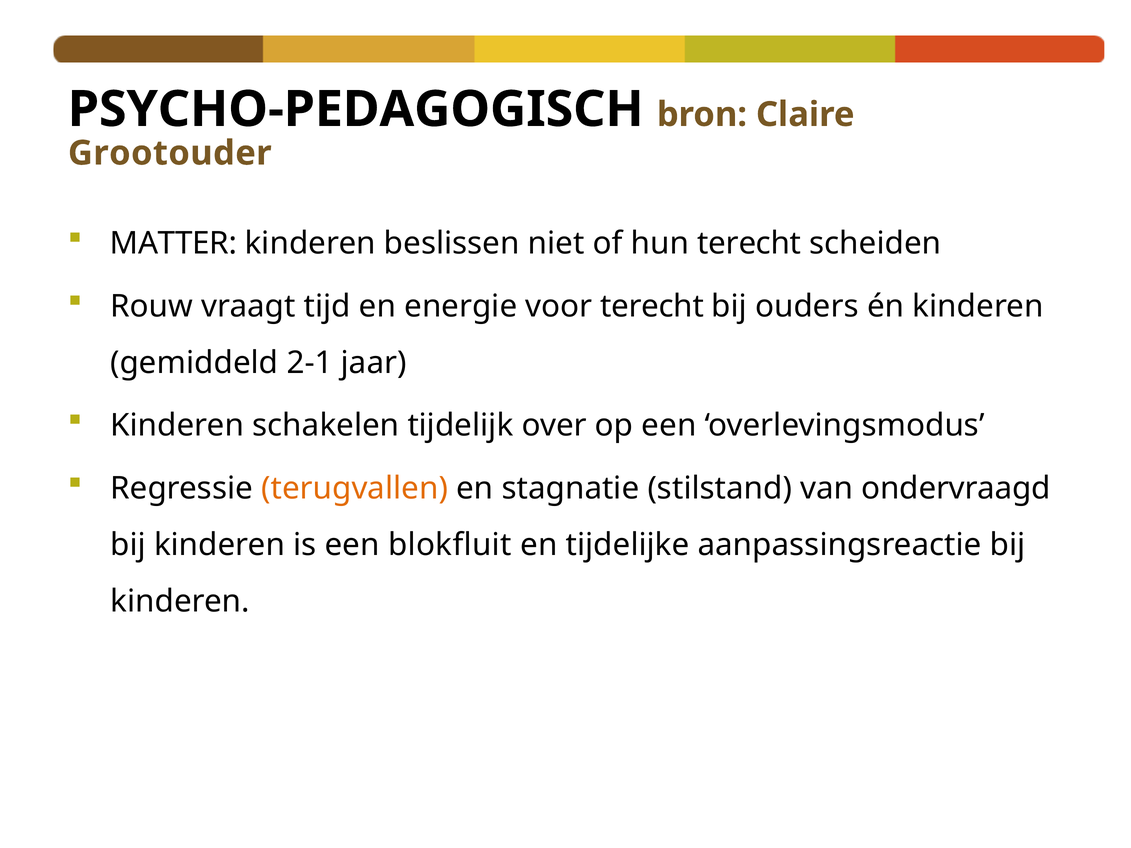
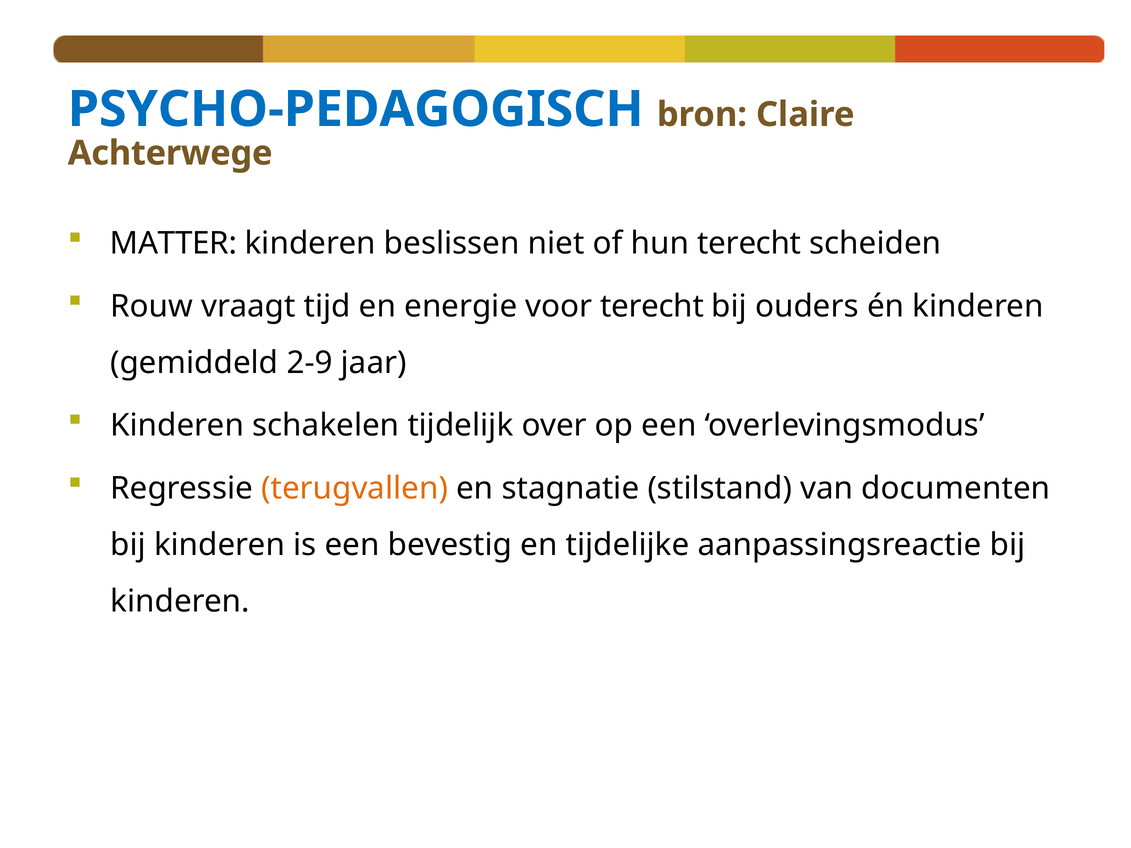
PSYCHO-PEDAGOGISCH colour: black -> blue
Grootouder: Grootouder -> Achterwege
2-1: 2-1 -> 2-9
ondervraagd: ondervraagd -> documenten
blokfluit: blokfluit -> bevestig
